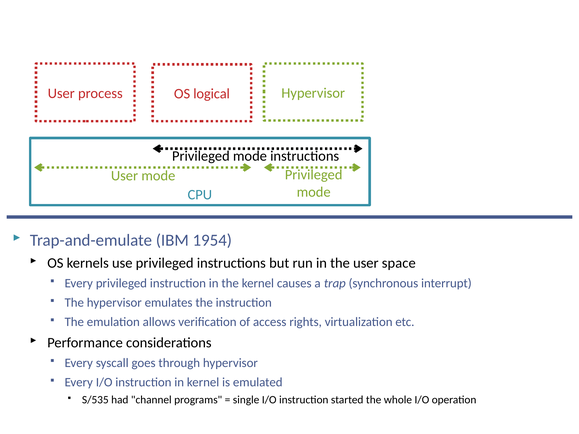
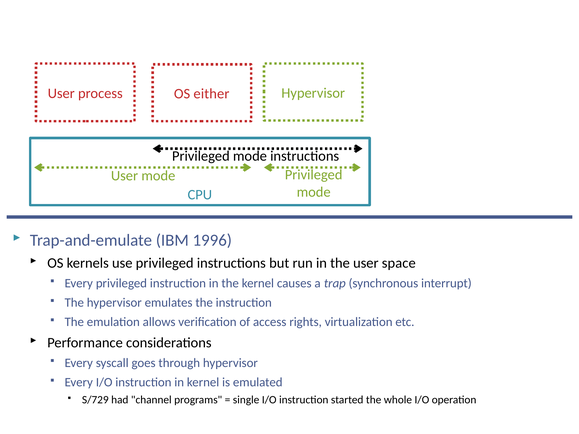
logical: logical -> either
1954: 1954 -> 1996
S/535: S/535 -> S/729
